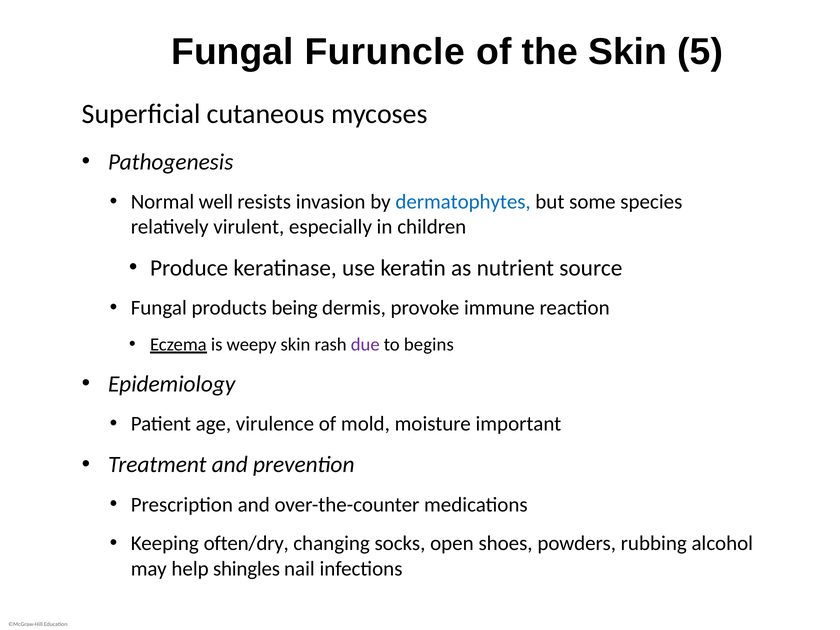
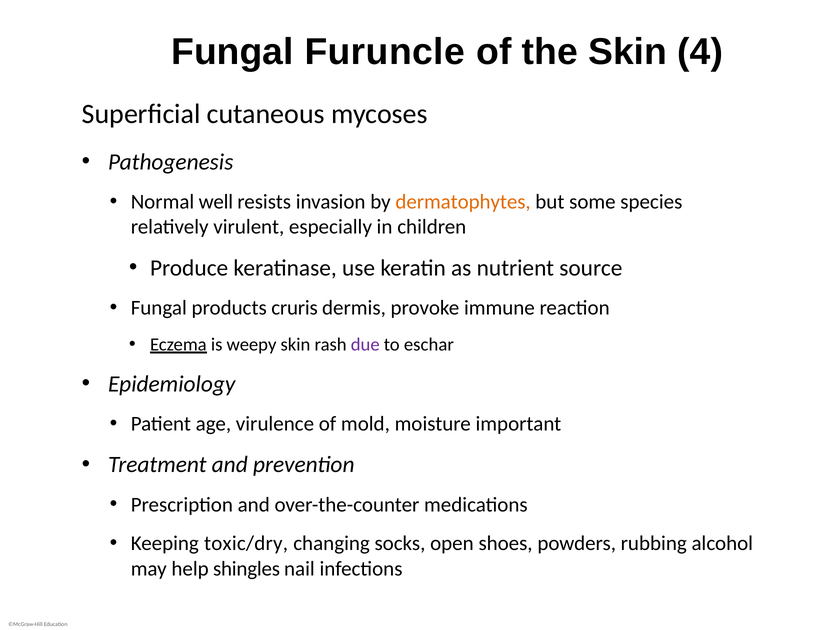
5: 5 -> 4
dermatophytes colour: blue -> orange
being: being -> cruris
begins: begins -> eschar
often/dry: often/dry -> toxic/dry
